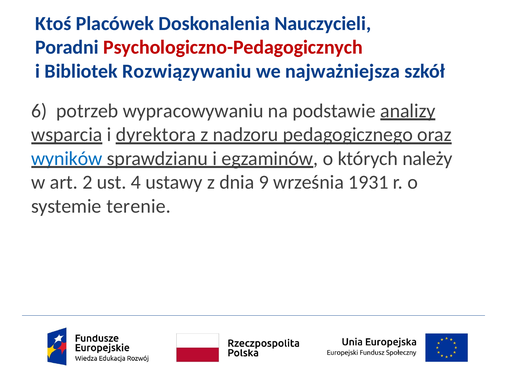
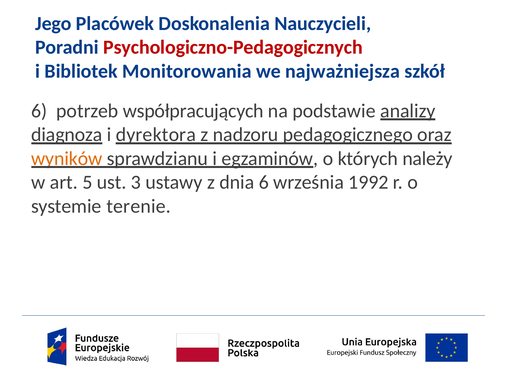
Ktoś: Ktoś -> Jego
Rozwiązywaniu: Rozwiązywaniu -> Monitorowania
wypracowywaniu: wypracowywaniu -> współpracujących
wsparcia: wsparcia -> diagnoza
wyników colour: blue -> orange
2: 2 -> 5
4: 4 -> 3
dnia 9: 9 -> 6
1931: 1931 -> 1992
